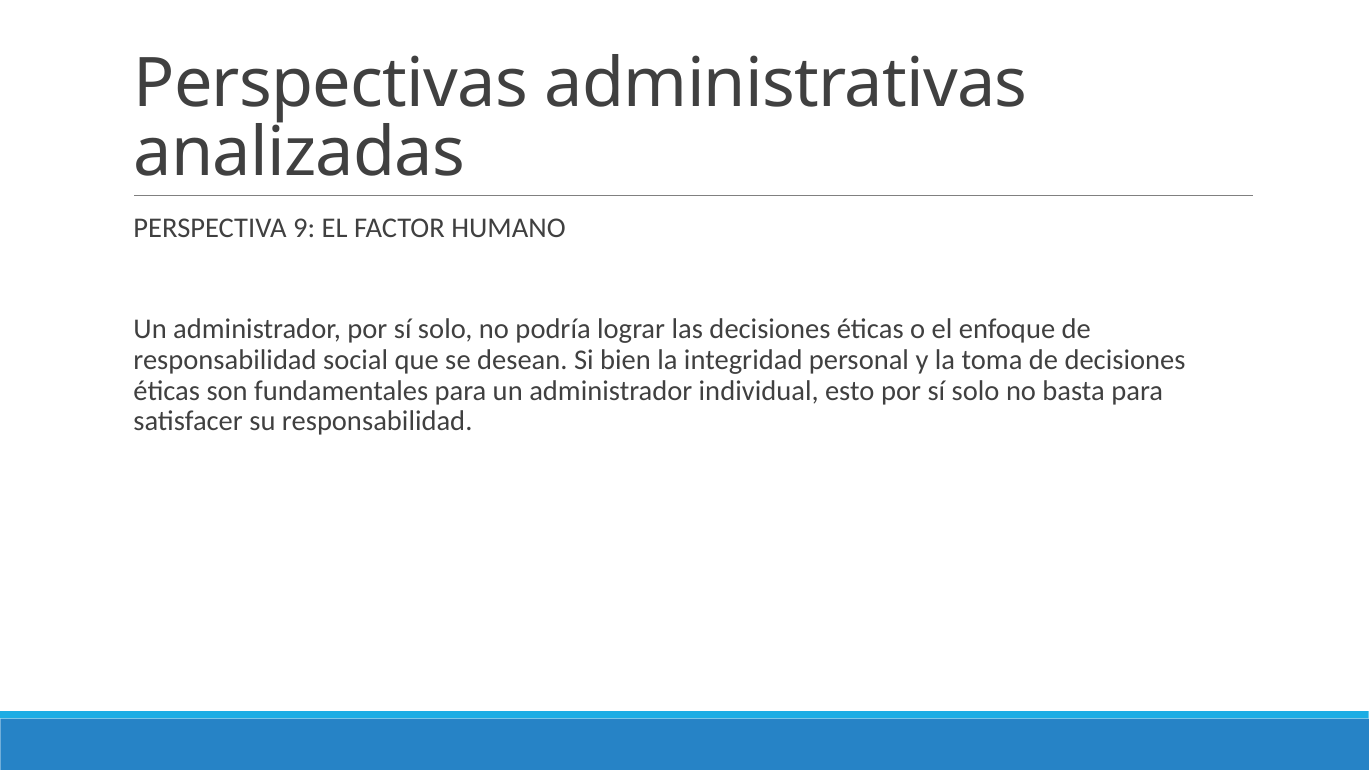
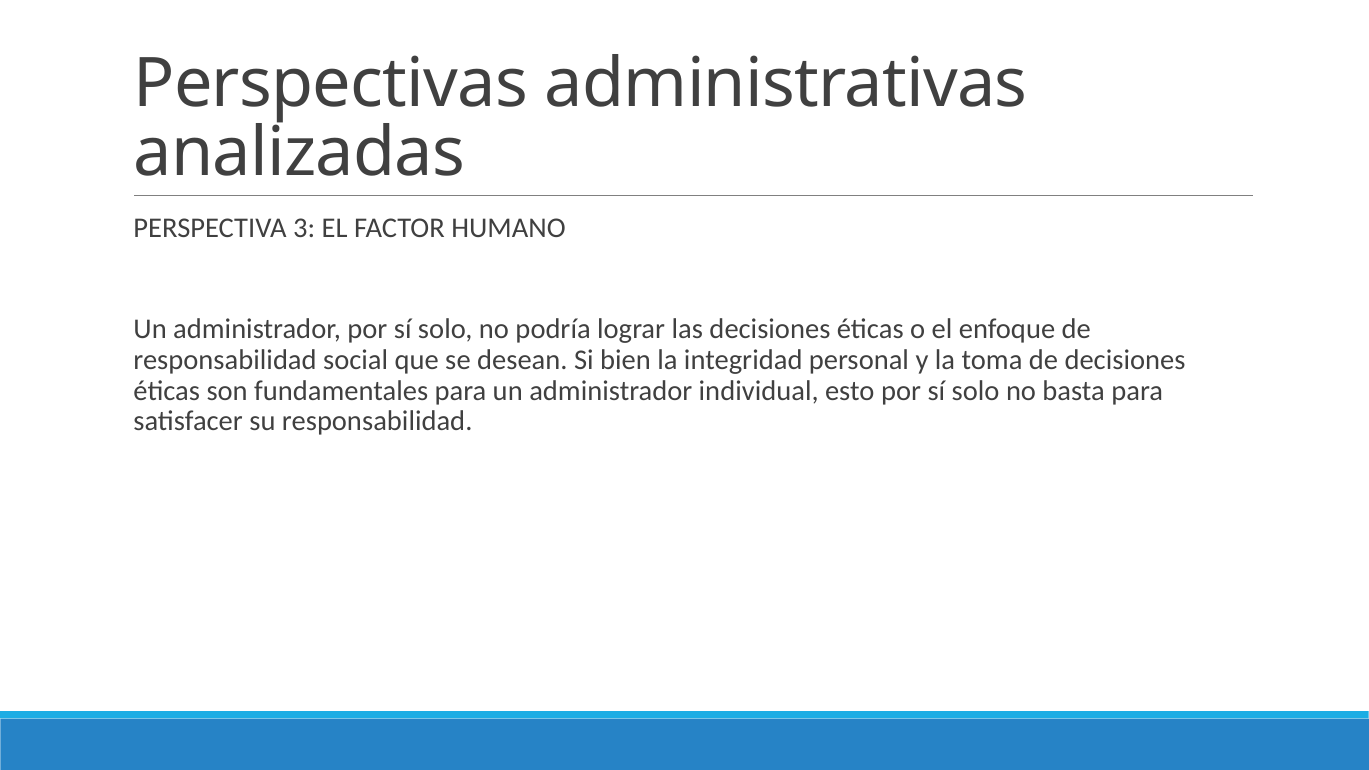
9: 9 -> 3
